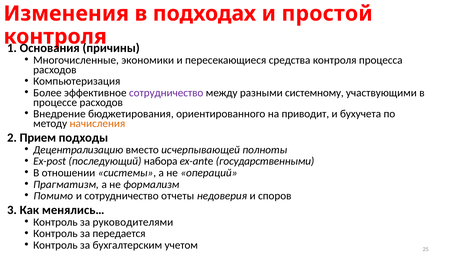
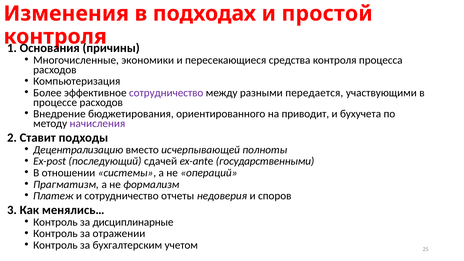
системному: системному -> передается
начисления colour: orange -> purple
Прием: Прием -> Ставит
набора: набора -> сдачей
Помимо: Помимо -> Платеж
руководителями: руководителями -> дисциплинарные
передается: передается -> отражении
